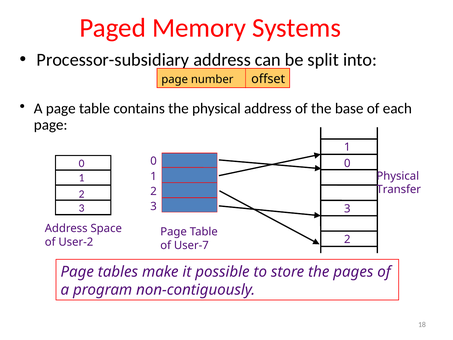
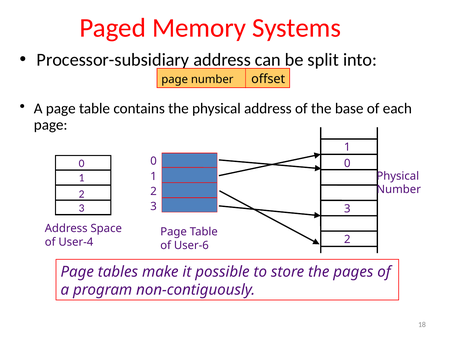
Transfer at (399, 189): Transfer -> Number
User-2: User-2 -> User-4
User-7: User-7 -> User-6
